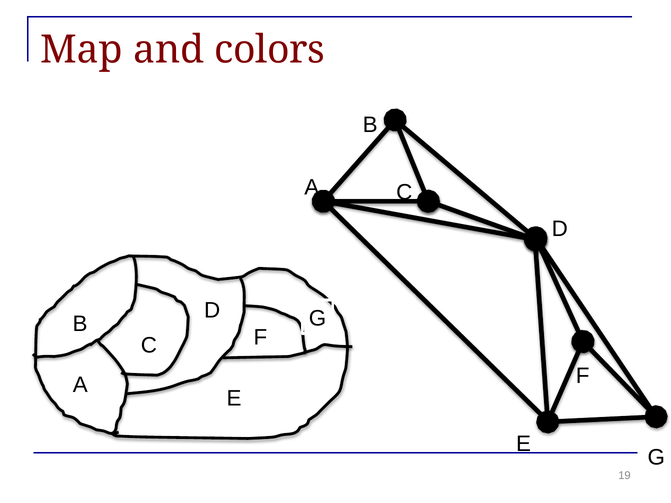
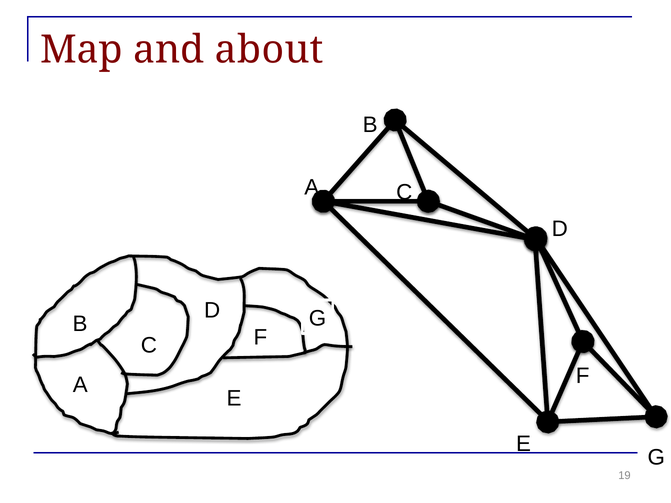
colors: colors -> about
